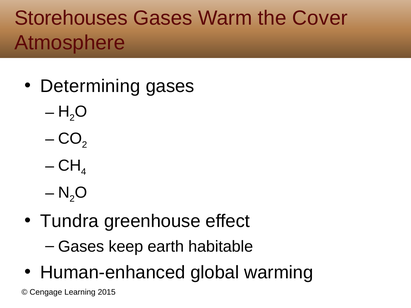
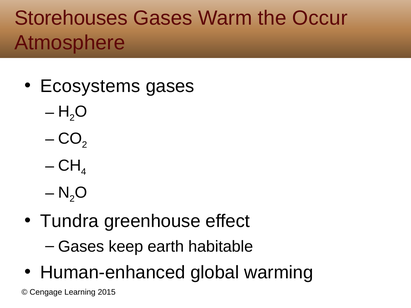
Cover: Cover -> Occur
Determining: Determining -> Ecosystems
